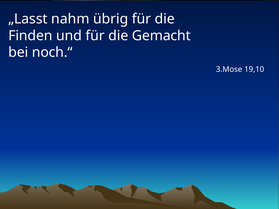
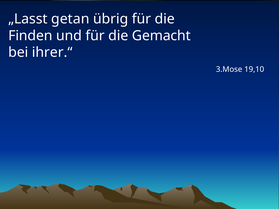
nahm: nahm -> getan
noch.“: noch.“ -> ihrer.“
